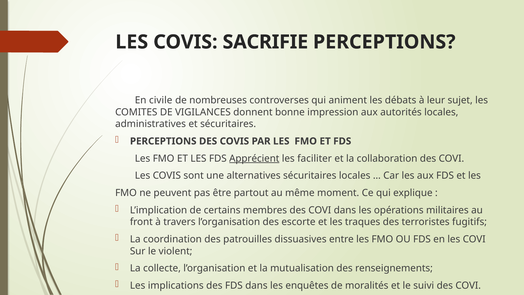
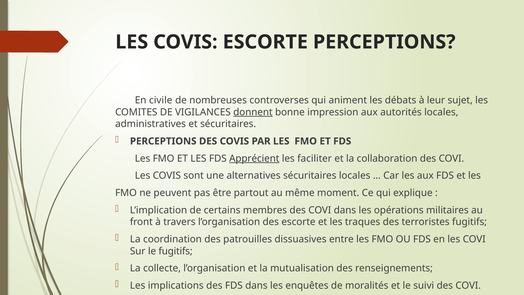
COVIS SACRIFIE: SACRIFIE -> ESCORTE
donnent underline: none -> present
le violent: violent -> fugitifs
